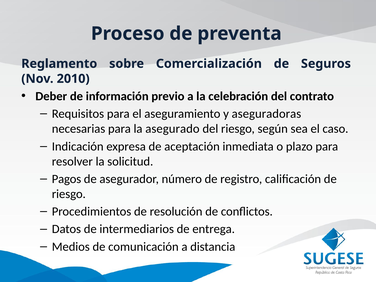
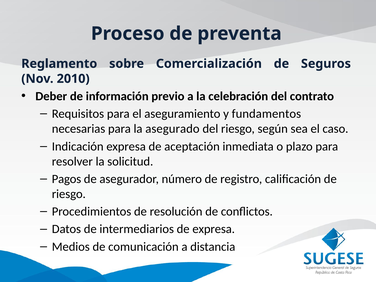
aseguradoras: aseguradoras -> fundamentos
de entrega: entrega -> expresa
